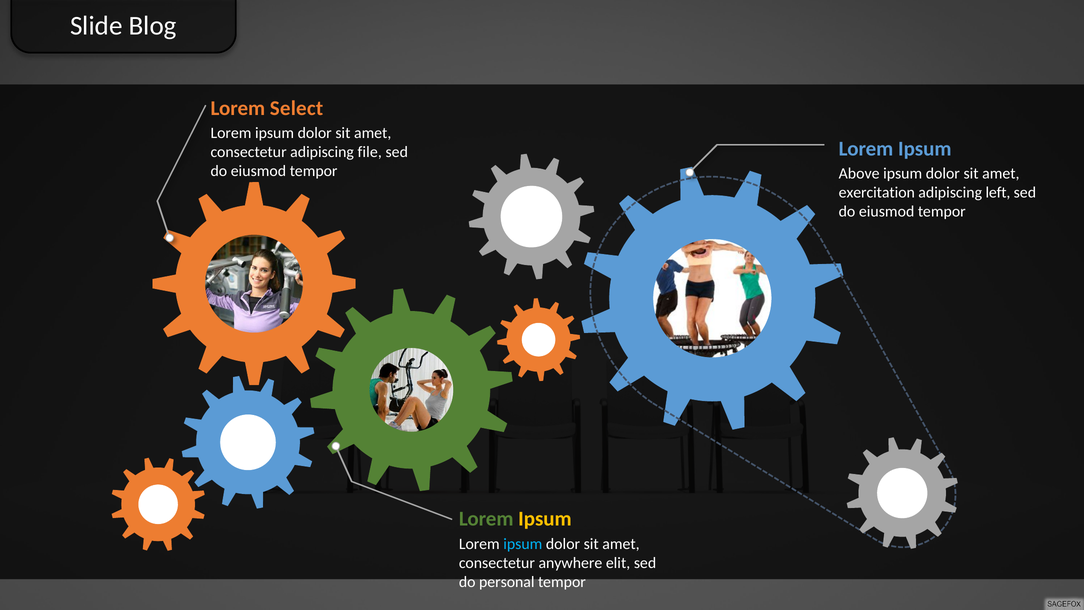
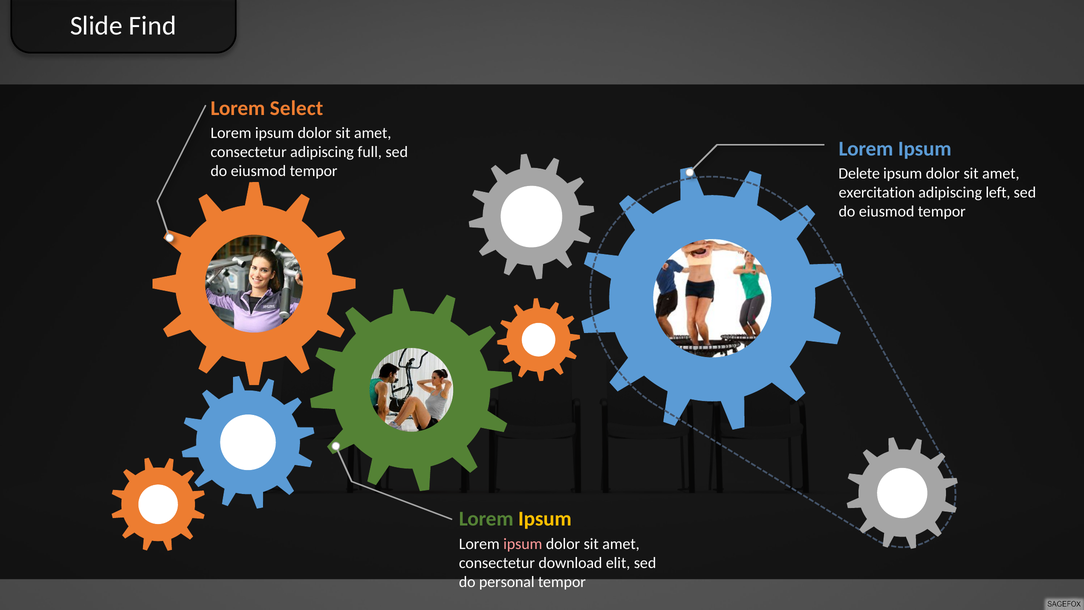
Blog: Blog -> Find
file: file -> full
Above: Above -> Delete
ipsum at (523, 544) colour: light blue -> pink
anywhere: anywhere -> download
